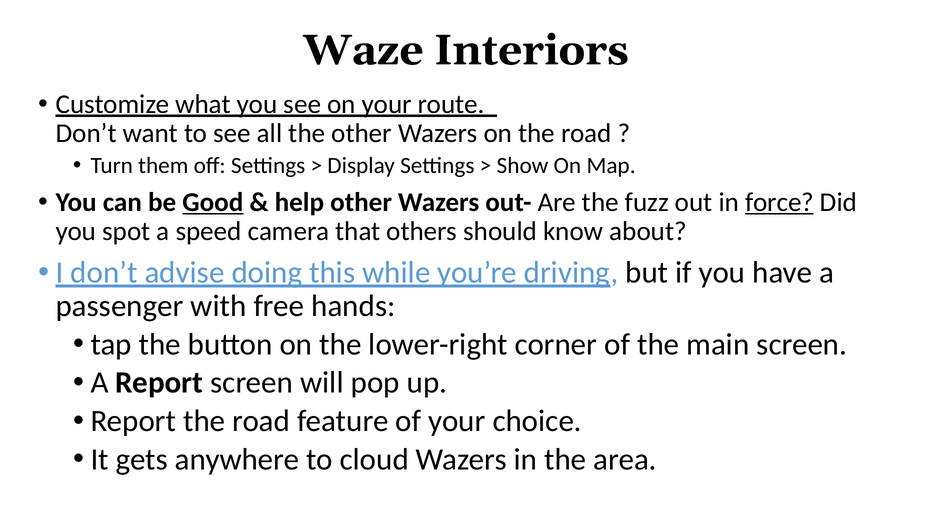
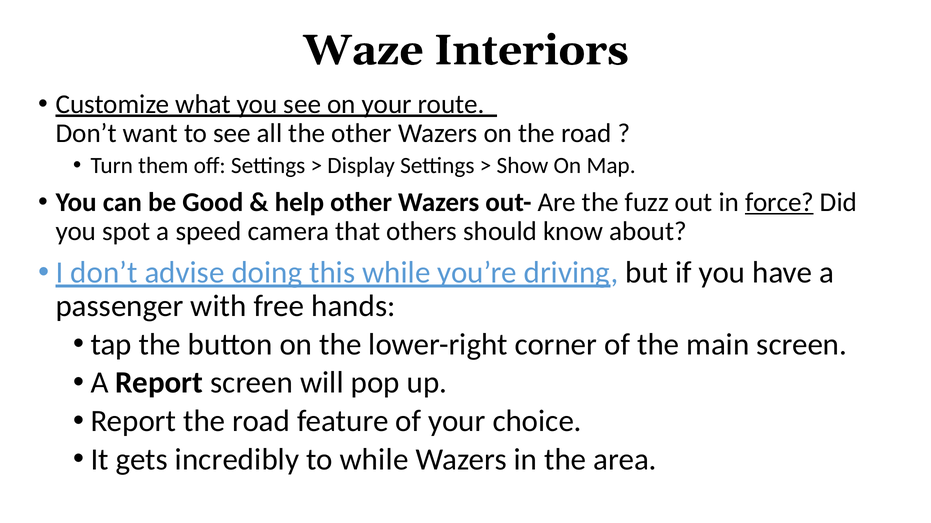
Good underline: present -> none
anywhere: anywhere -> incredibly
to cloud: cloud -> while
